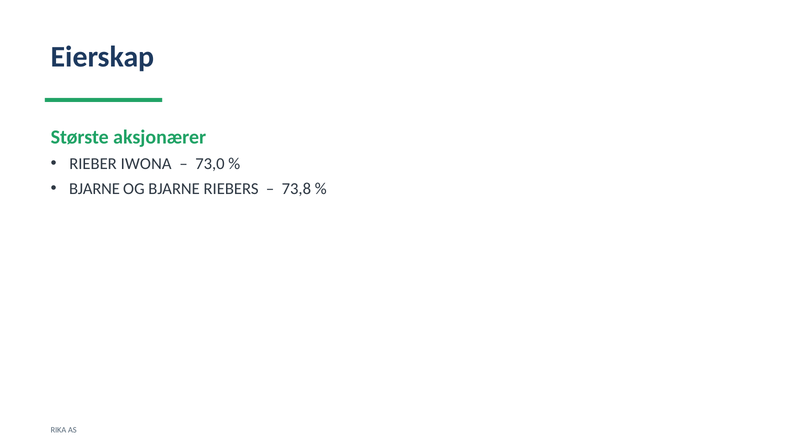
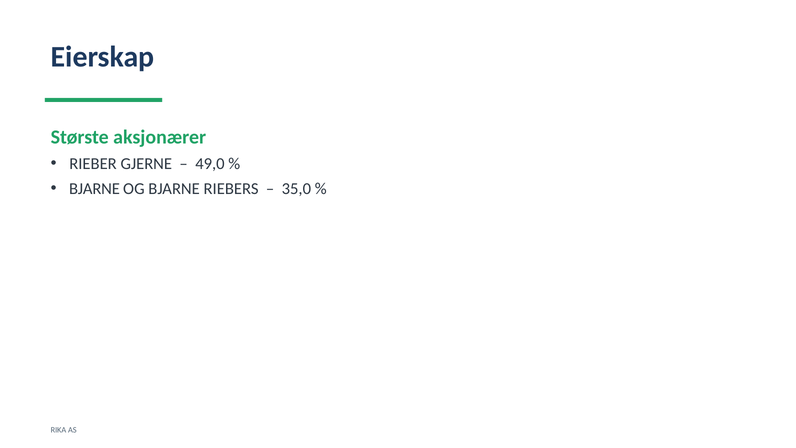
IWONA: IWONA -> GJERNE
73,0: 73,0 -> 49,0
73,8: 73,8 -> 35,0
